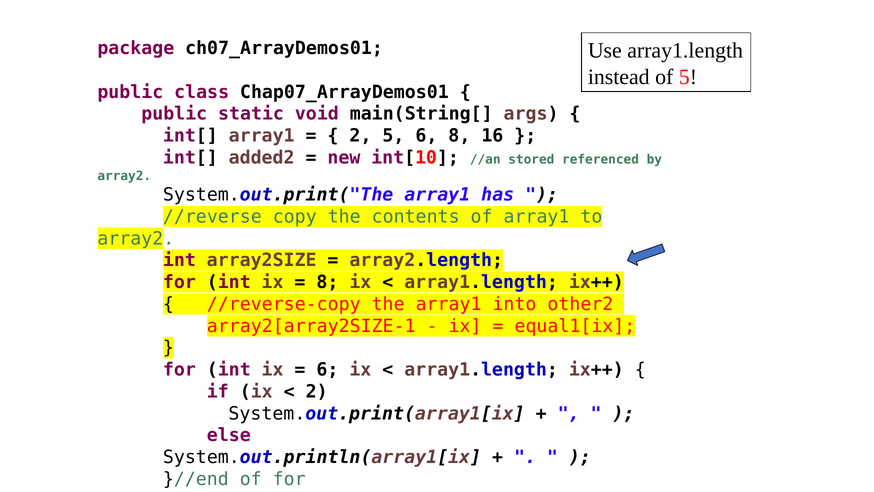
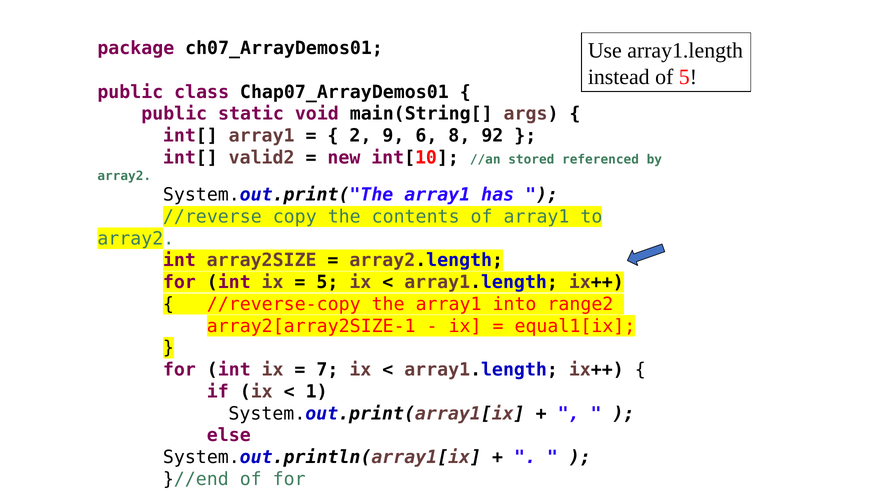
2 5: 5 -> 9
16: 16 -> 92
added2: added2 -> valid2
8 at (327, 282): 8 -> 5
other2: other2 -> range2
6 at (327, 370): 6 -> 7
2 at (317, 391): 2 -> 1
